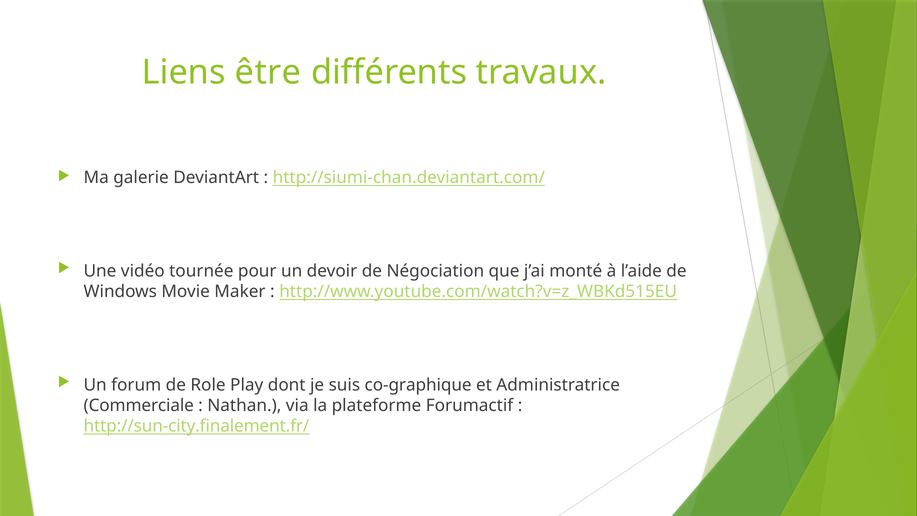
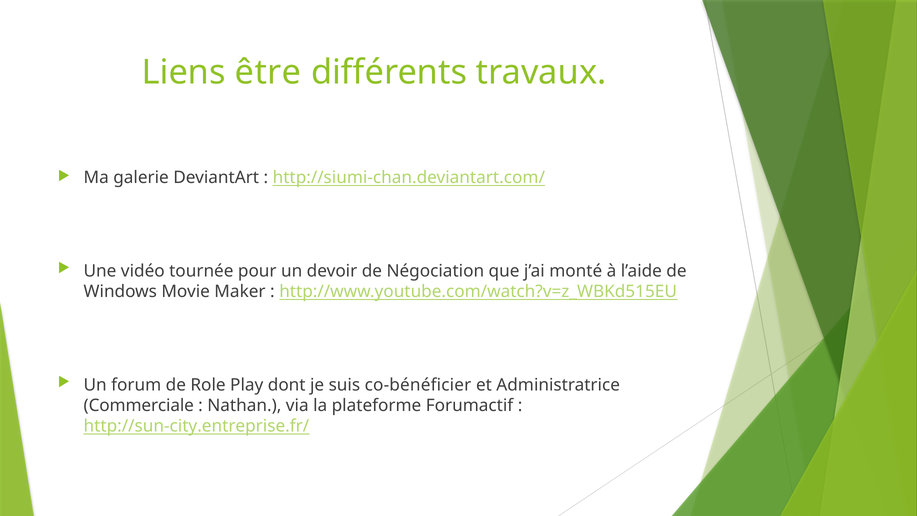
co-graphique: co-graphique -> co-bénéficier
http://sun-city.finalement.fr/: http://sun-city.finalement.fr/ -> http://sun-city.entreprise.fr/
